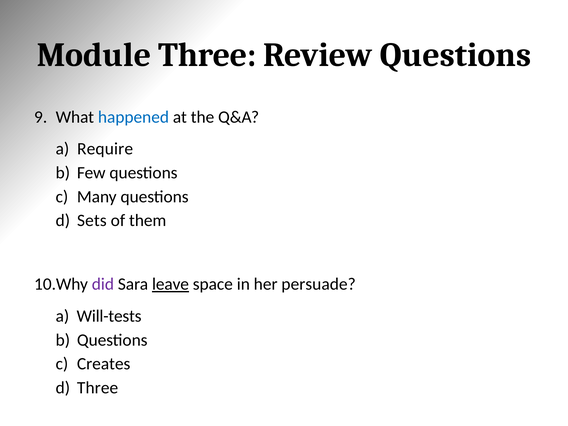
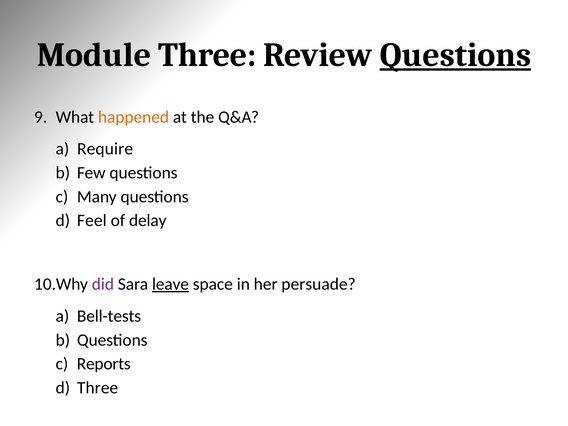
Questions at (455, 55) underline: none -> present
happened colour: blue -> orange
Sets: Sets -> Feel
them: them -> delay
Will-tests: Will-tests -> Bell-tests
Creates: Creates -> Reports
